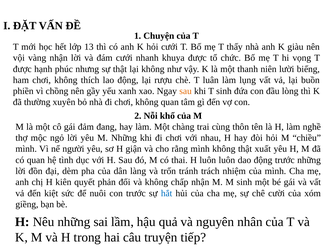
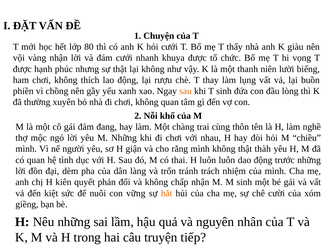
13: 13 -> 80
luân: luân -> thay
xuất: xuất -> thàh
con trước: trước -> vững
hắt colour: blue -> orange
